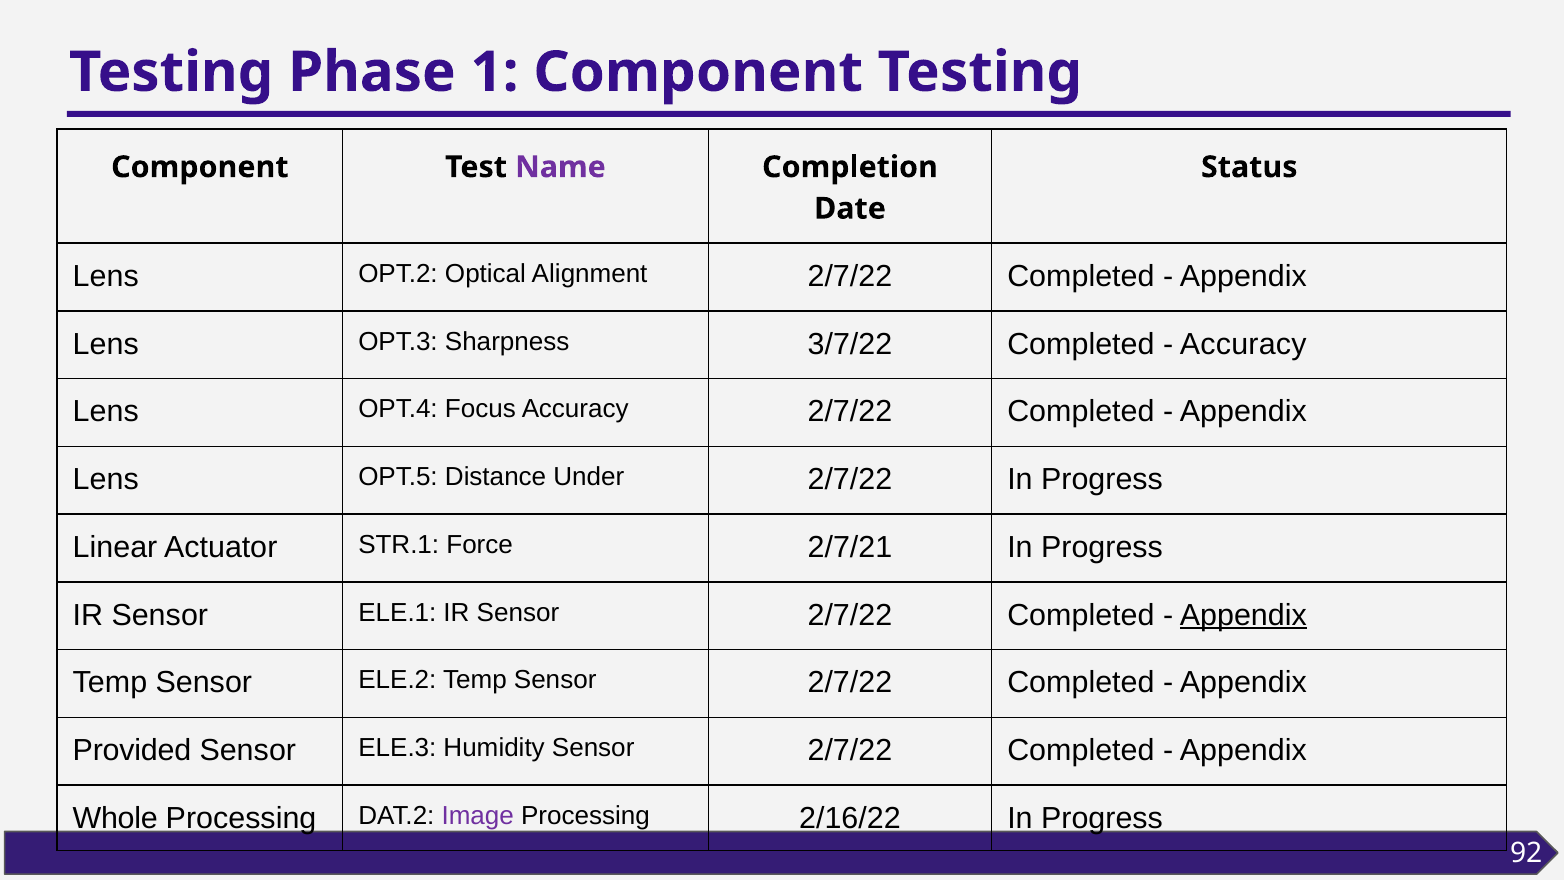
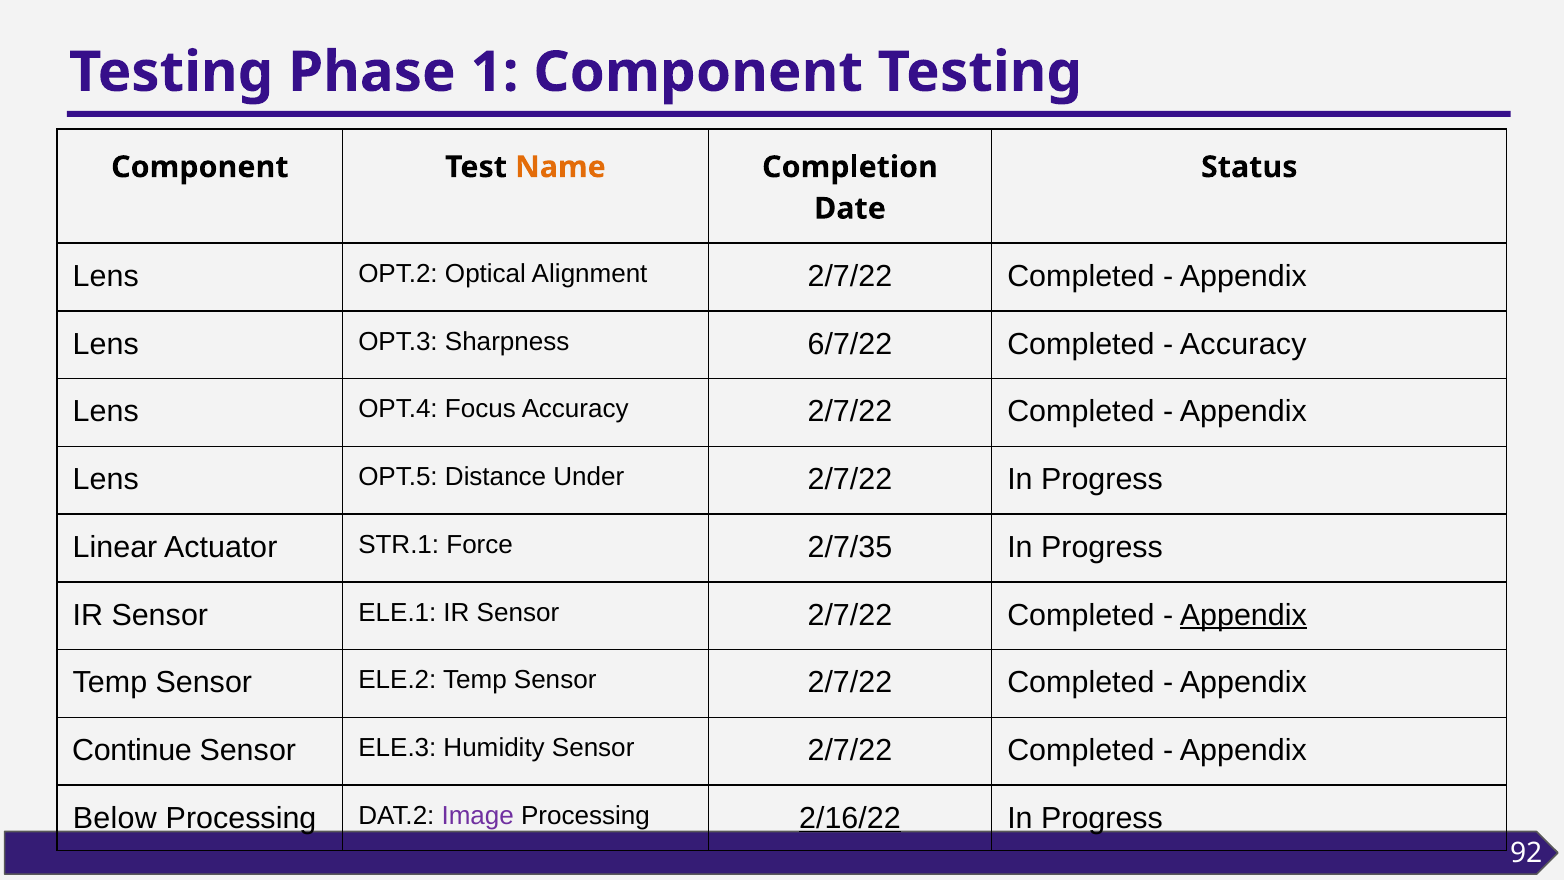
Name colour: purple -> orange
3/7/22: 3/7/22 -> 6/7/22
2/7/21: 2/7/21 -> 2/7/35
Provided: Provided -> Continue
Whole: Whole -> Below
2/16/22 underline: none -> present
